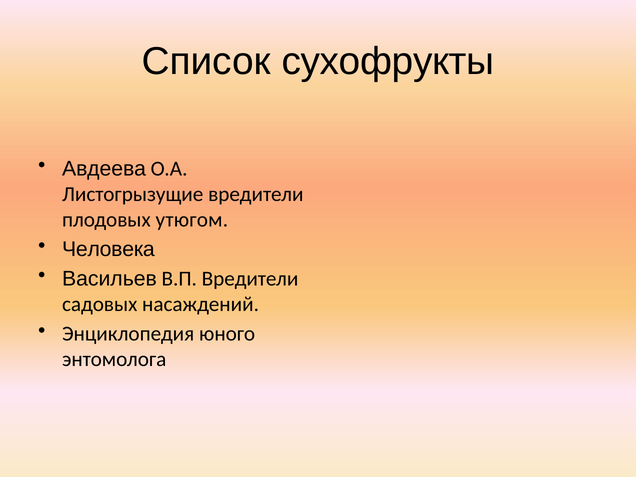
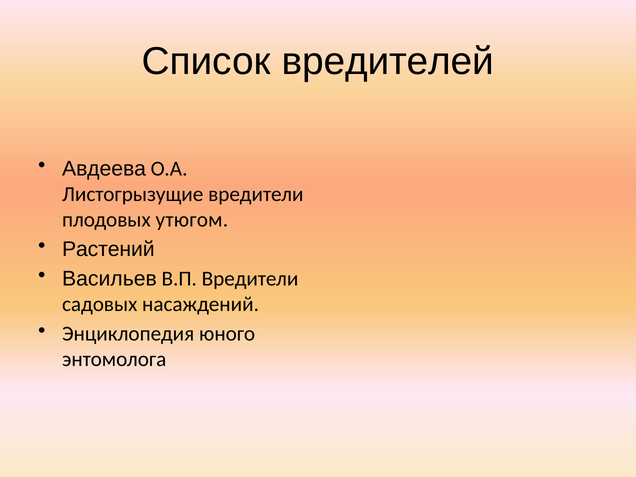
сухофрукты: сухофрукты -> вредителей
Человека: Человека -> Растений
